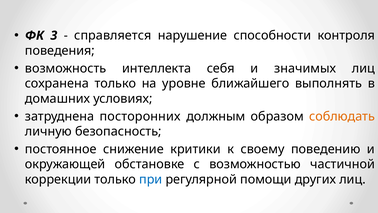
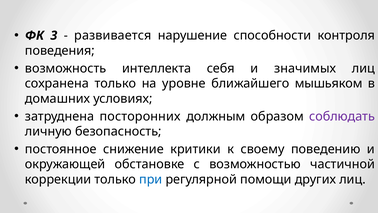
справляется: справляется -> развивается
выполнять: выполнять -> мышьяком
соблюдать colour: orange -> purple
